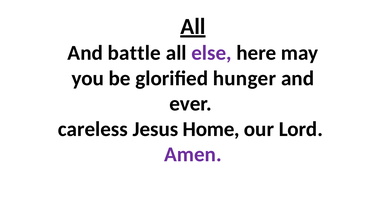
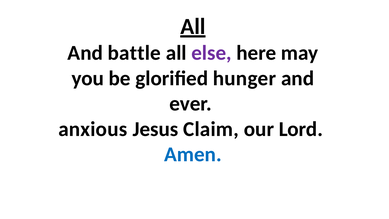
careless: careless -> anxious
Home: Home -> Claim
Amen colour: purple -> blue
